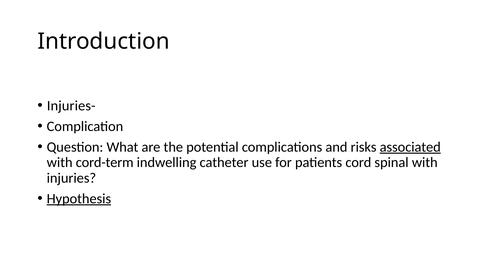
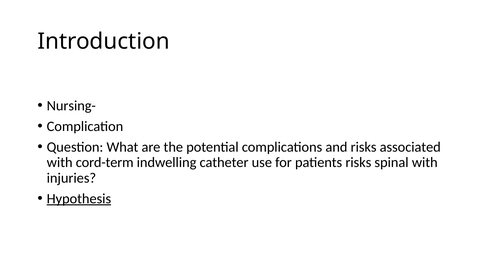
Injuries-: Injuries- -> Nursing-
associated underline: present -> none
patients cord: cord -> risks
